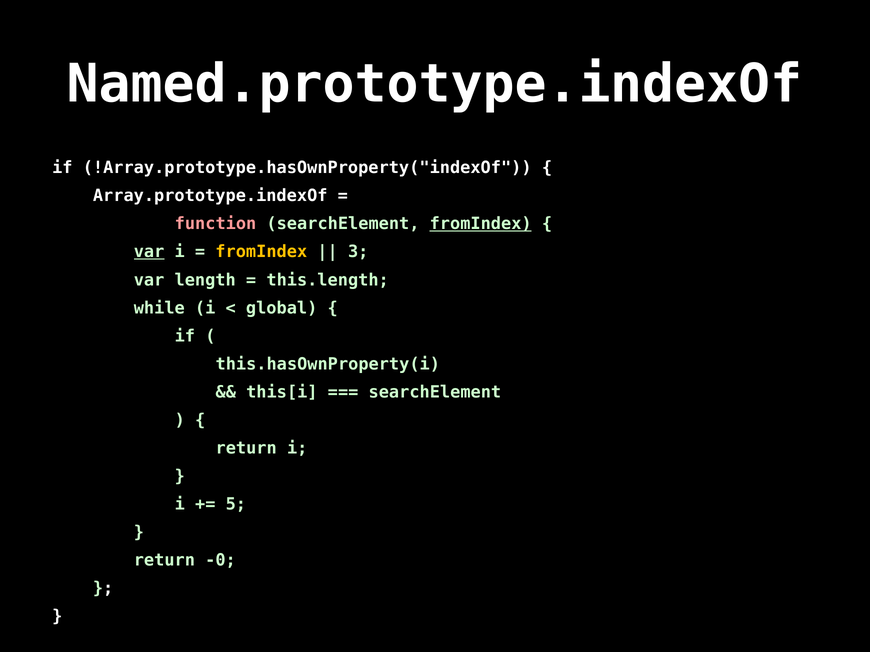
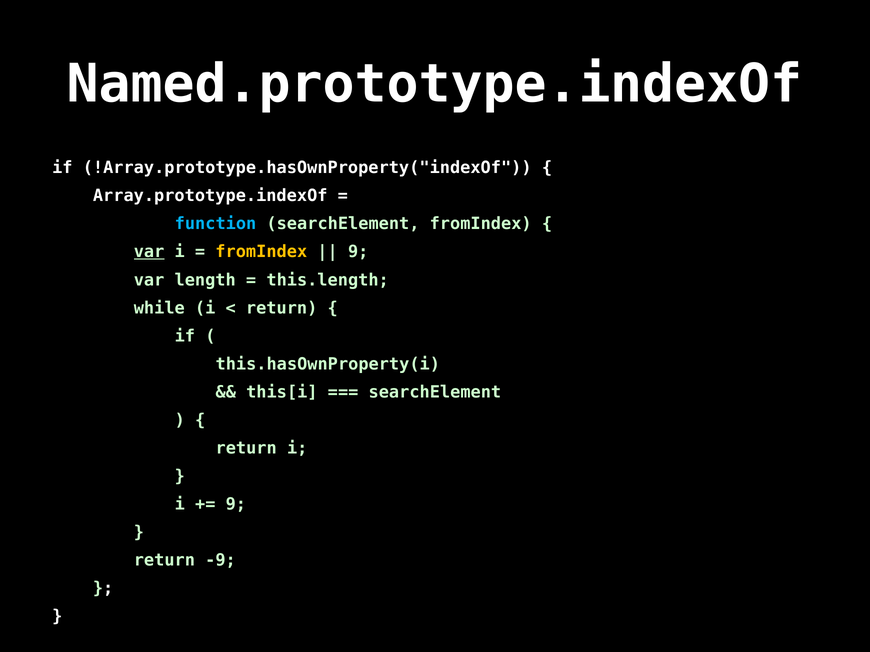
function colour: pink -> light blue
fromIndex at (481, 224) underline: present -> none
3 at (358, 252): 3 -> 9
global at (282, 308): global -> return
5 at (236, 505): 5 -> 9
-0: -0 -> -9
